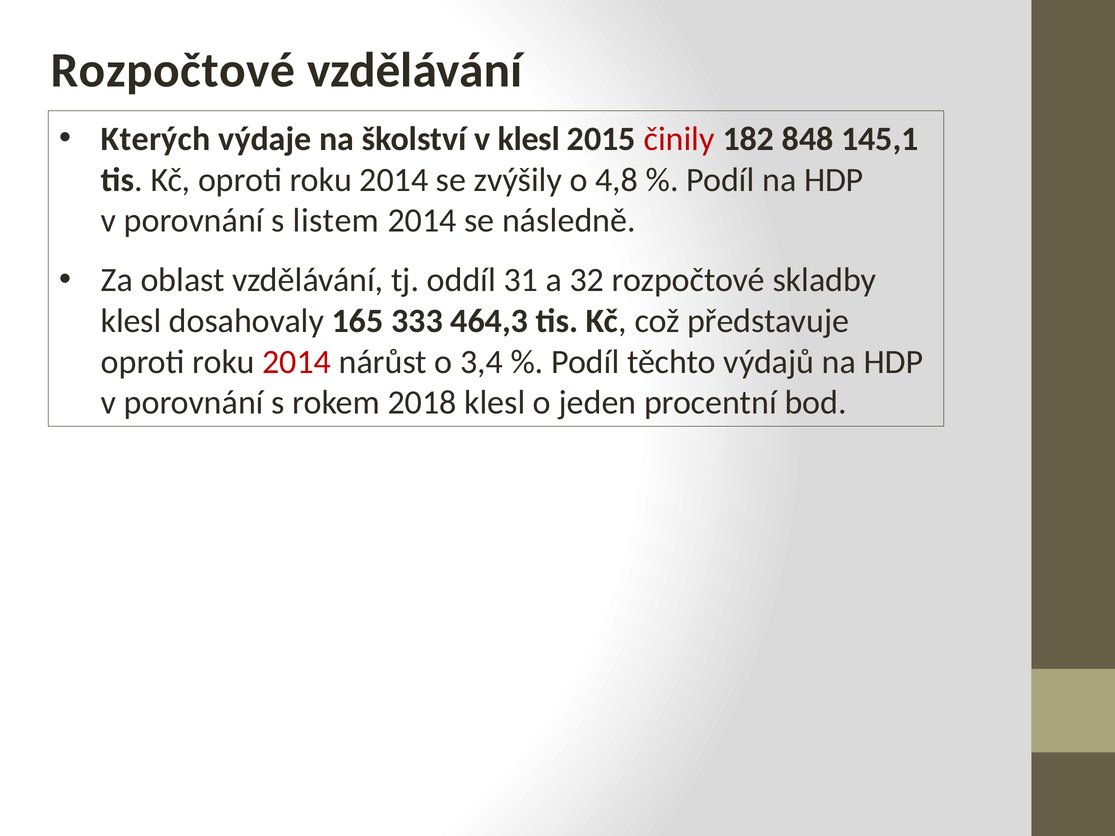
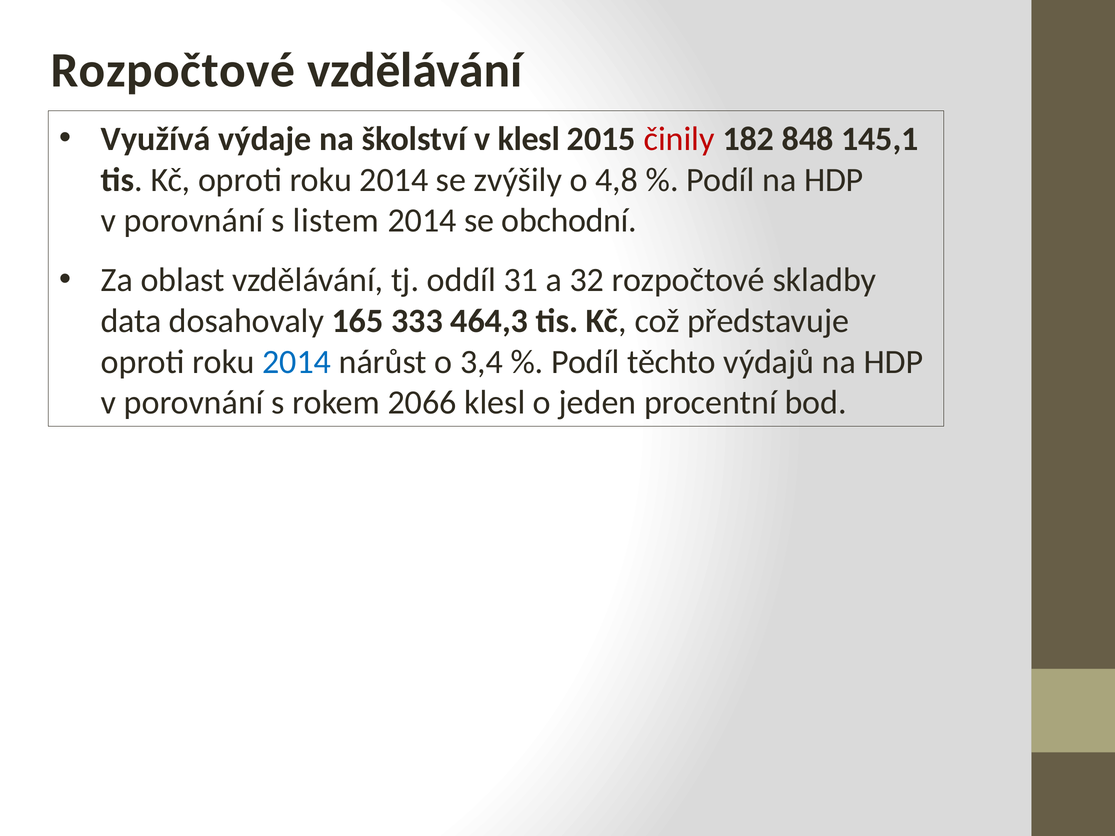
Kterých: Kterých -> Využívá
následně: následně -> obchodní
klesl at (131, 321): klesl -> data
2014 at (297, 362) colour: red -> blue
2018: 2018 -> 2066
